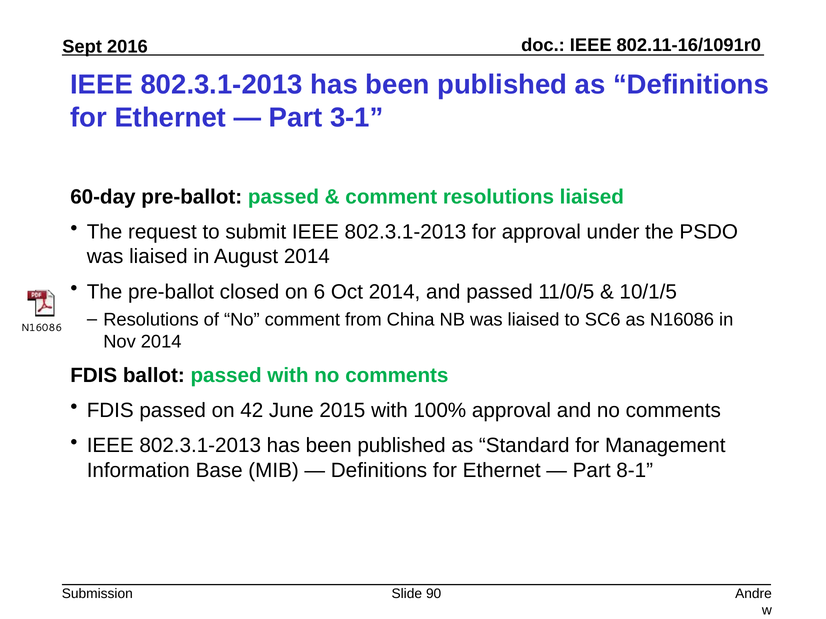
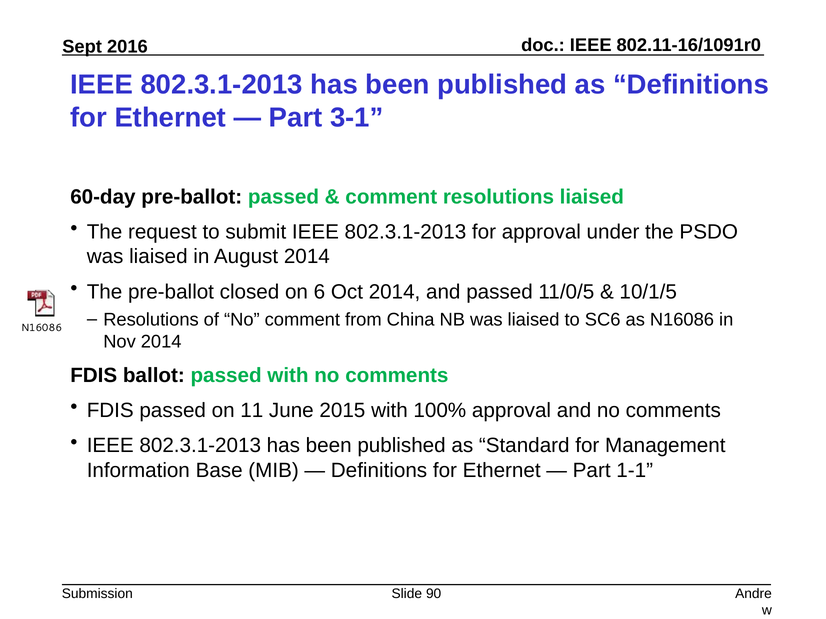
42: 42 -> 11
8-1: 8-1 -> 1-1
